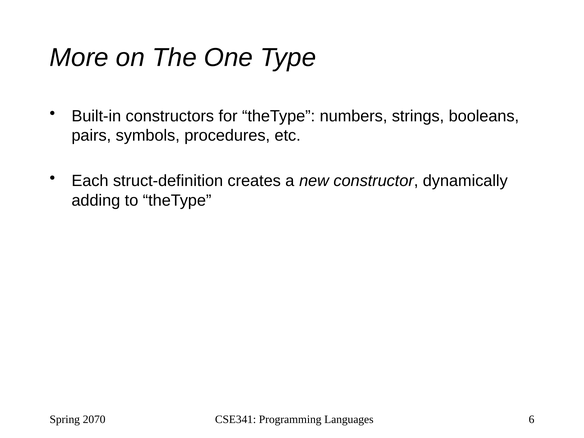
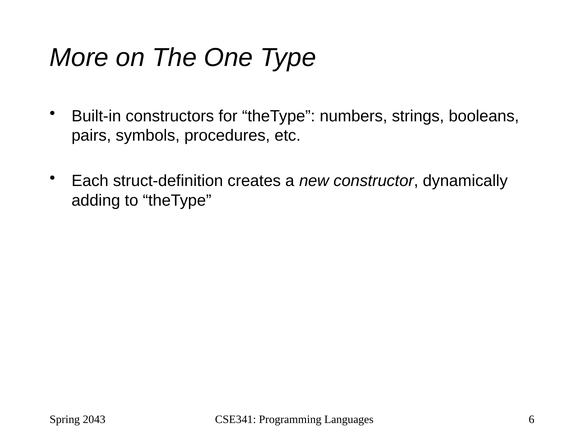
2070: 2070 -> 2043
